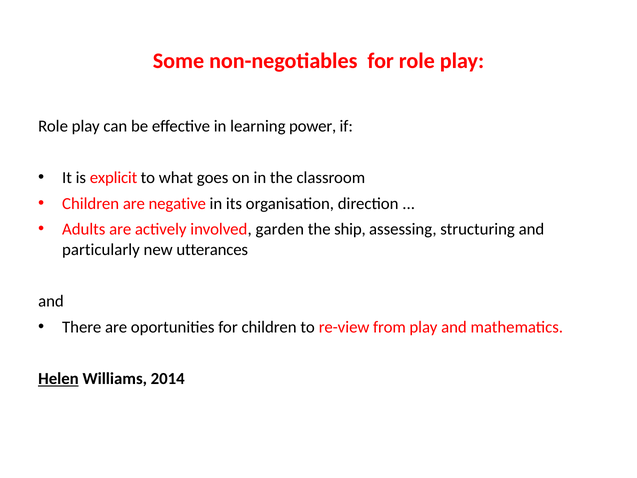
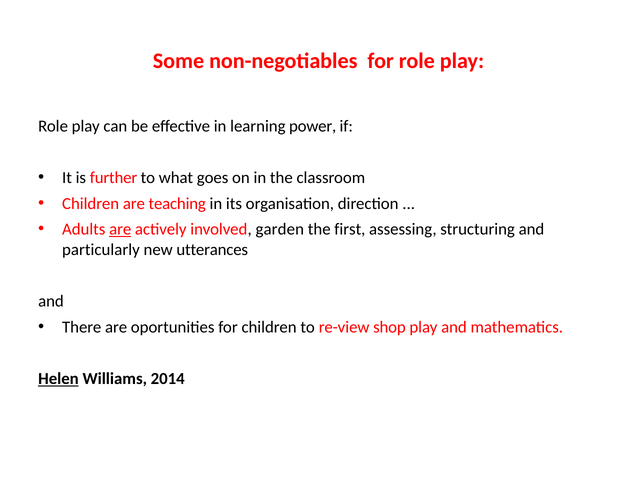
explicit: explicit -> further
negative: negative -> teaching
are at (120, 229) underline: none -> present
ship: ship -> first
from: from -> shop
